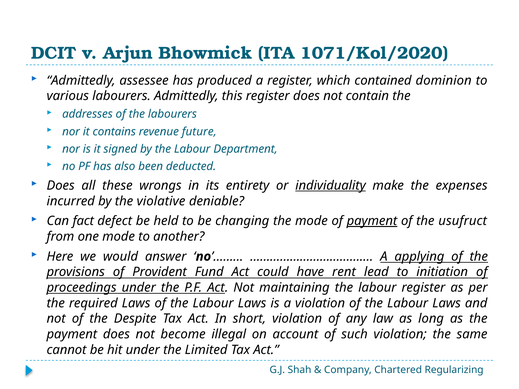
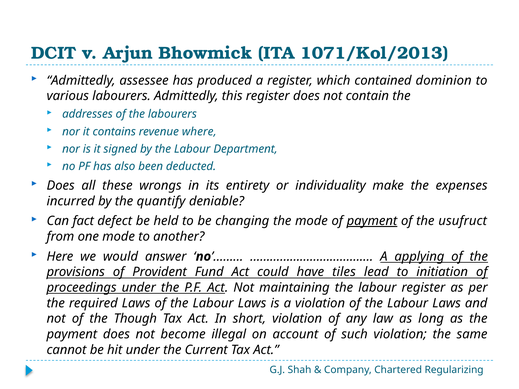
1071/Kol/2020: 1071/Kol/2020 -> 1071/Kol/2013
future: future -> where
individuality underline: present -> none
violative: violative -> quantify
rent: rent -> tiles
Despite: Despite -> Though
Limited: Limited -> Current
